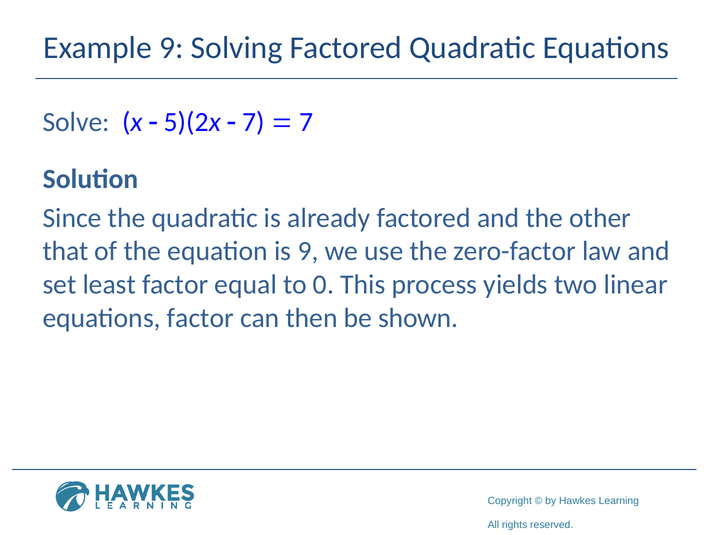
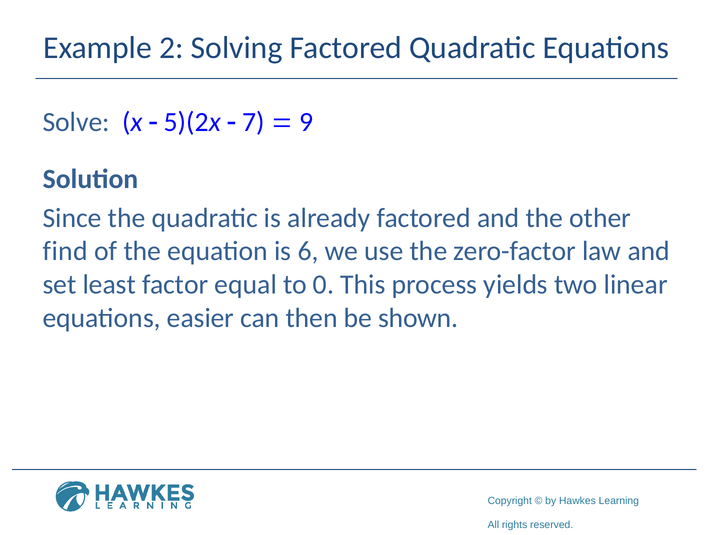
Example 9: 9 -> 2
7 at (306, 122): 7 -> 9
that: that -> find
is 9: 9 -> 6
equations factor: factor -> easier
